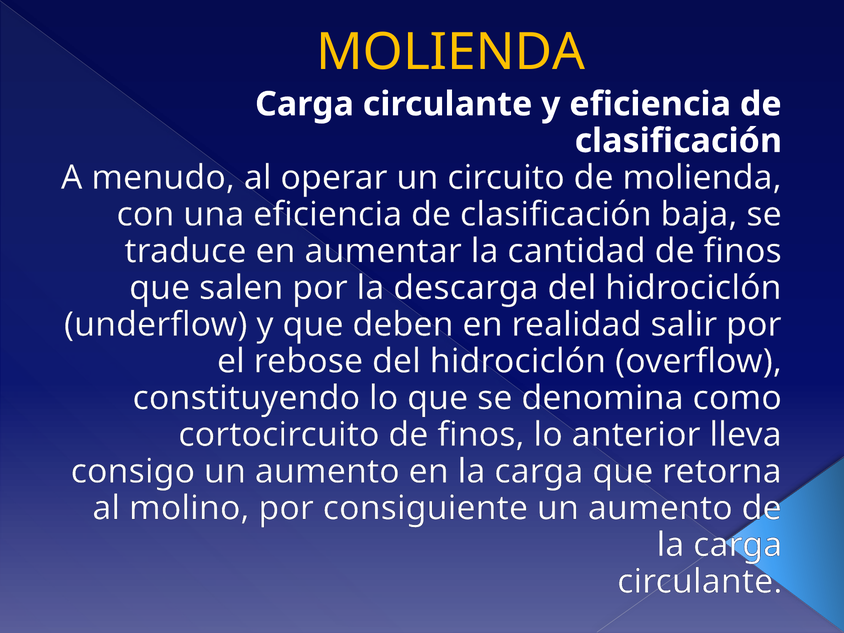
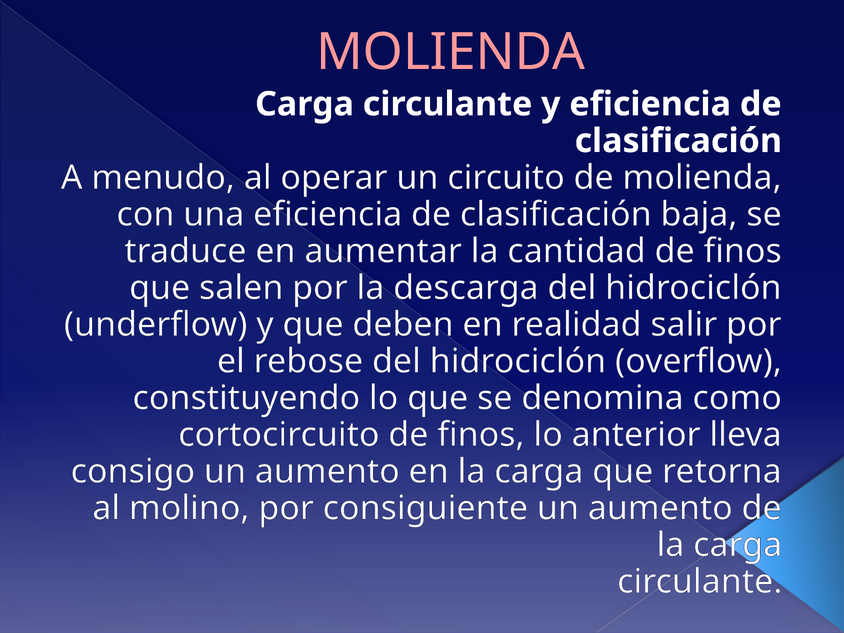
MOLIENDA at (451, 52) colour: yellow -> pink
